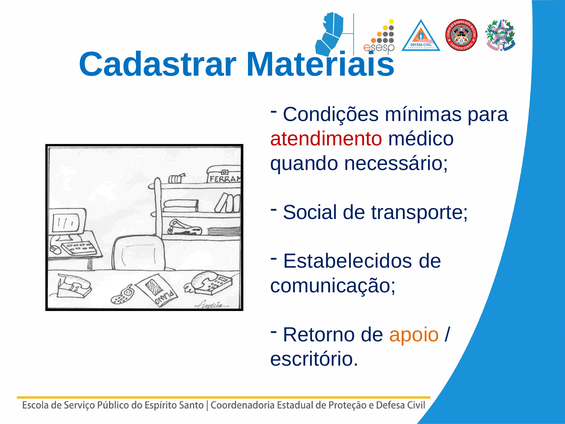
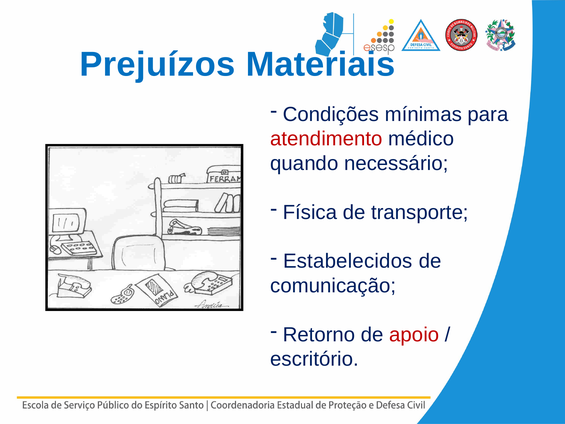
Cadastrar: Cadastrar -> Prejuízos
Social: Social -> Física
apoio colour: orange -> red
